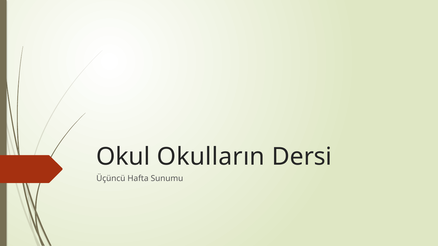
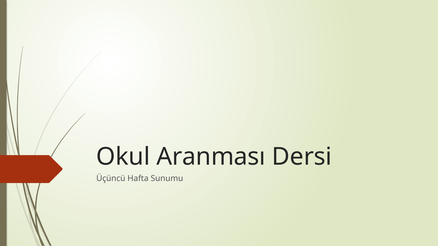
Okulların: Okulların -> Aranması
